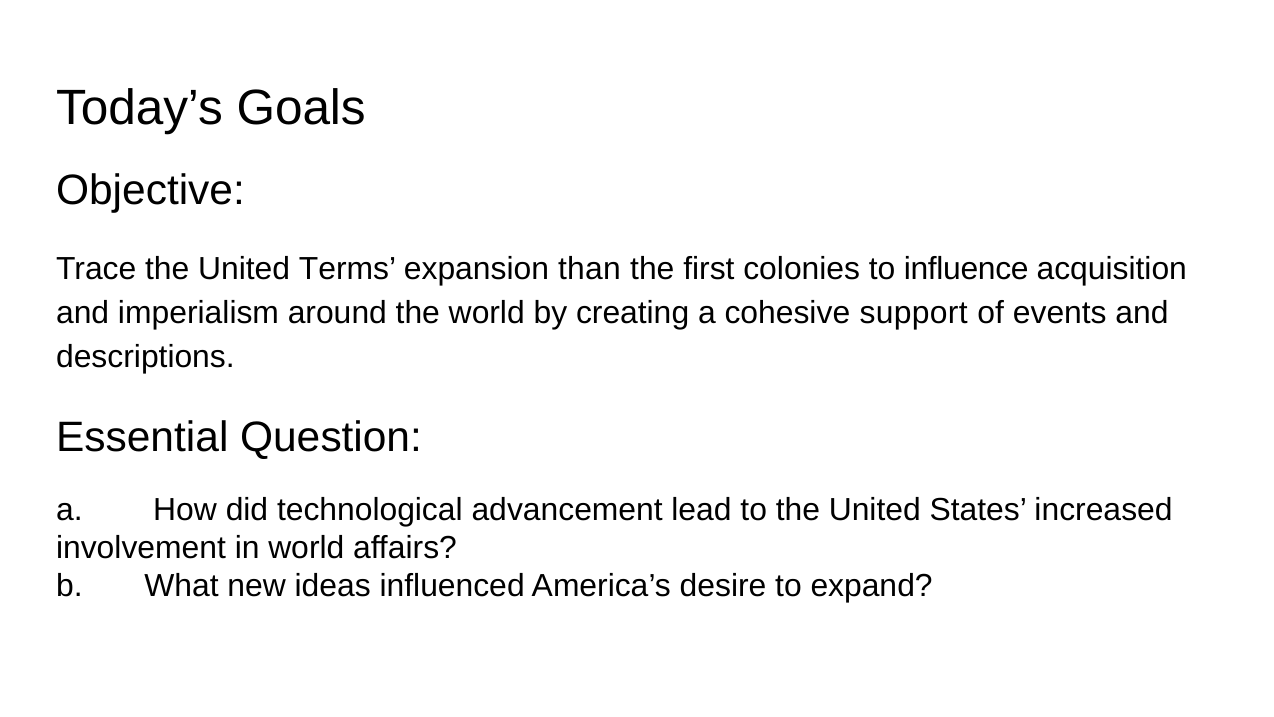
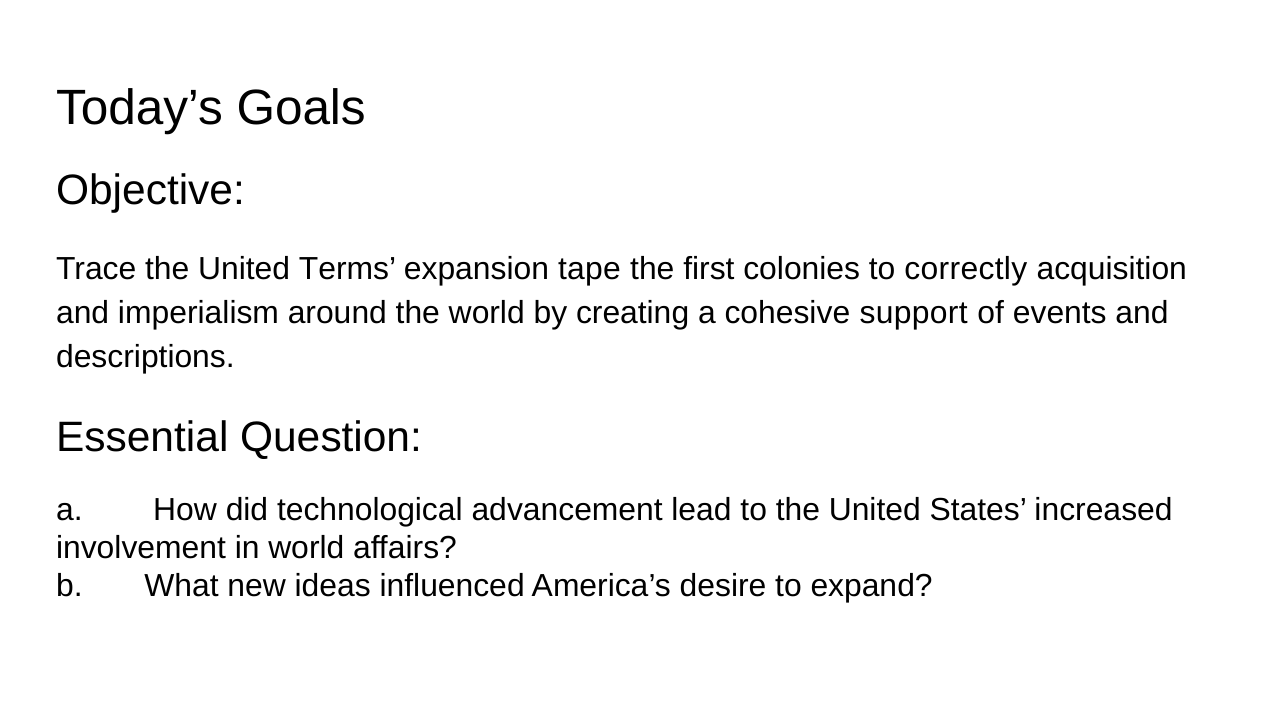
than: than -> tape
influence: influence -> correctly
